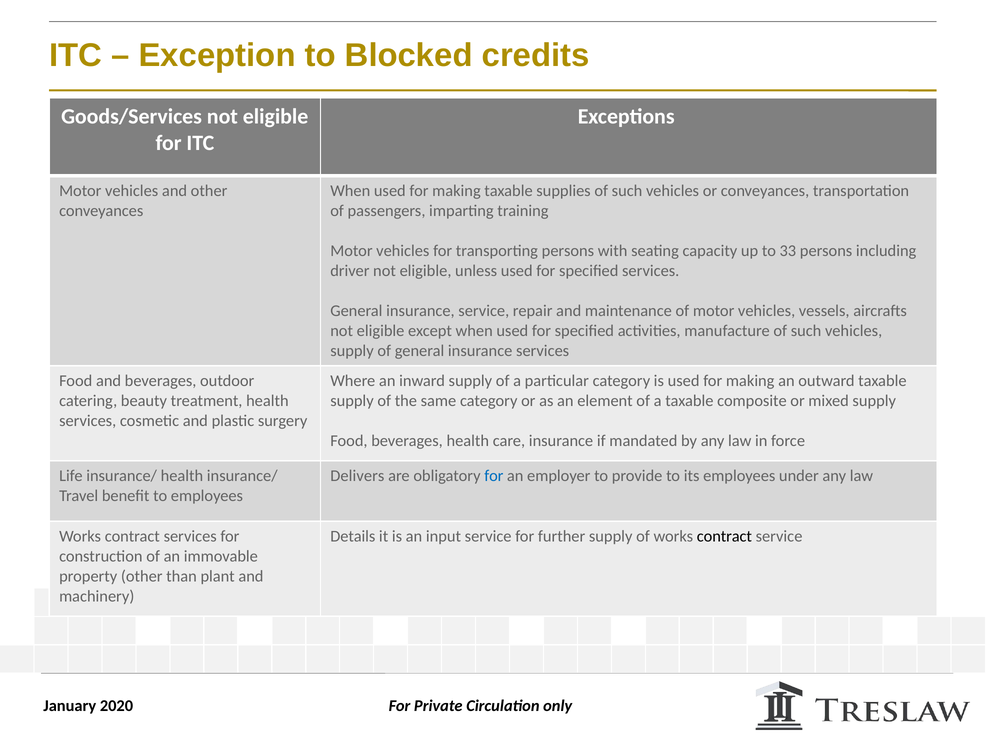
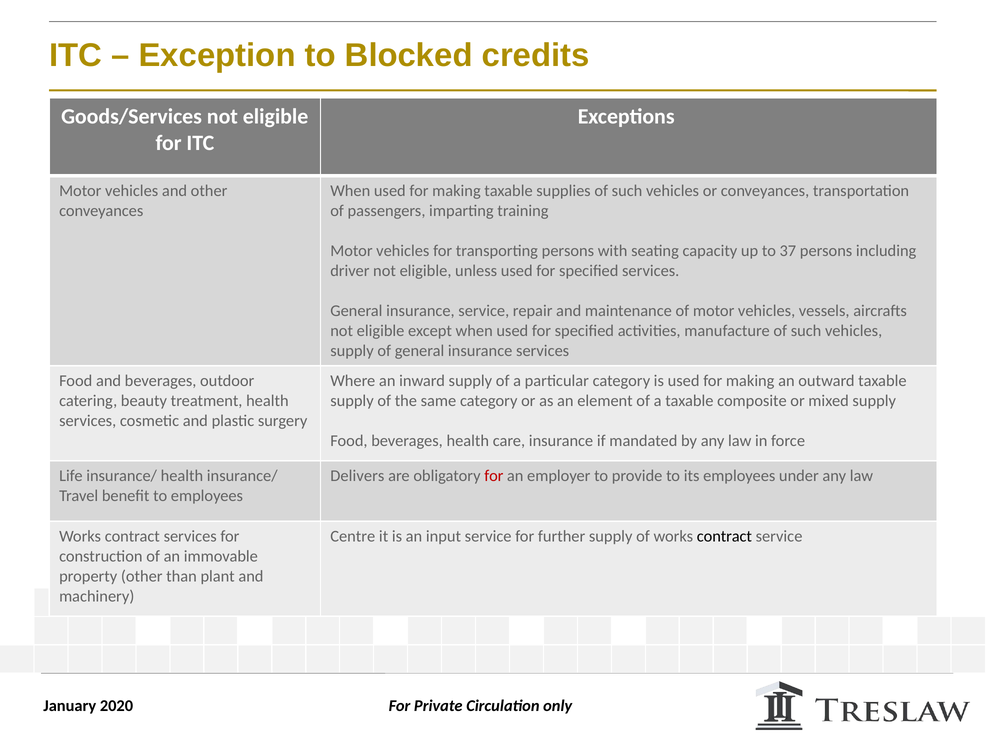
33: 33 -> 37
for at (494, 476) colour: blue -> red
Details: Details -> Centre
